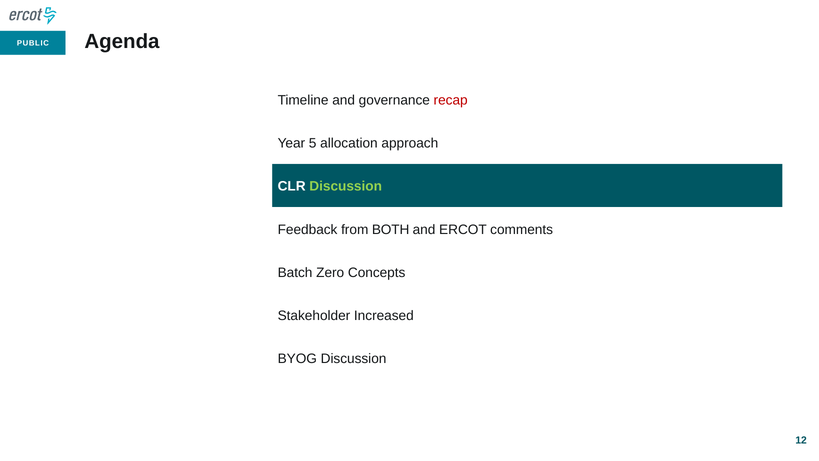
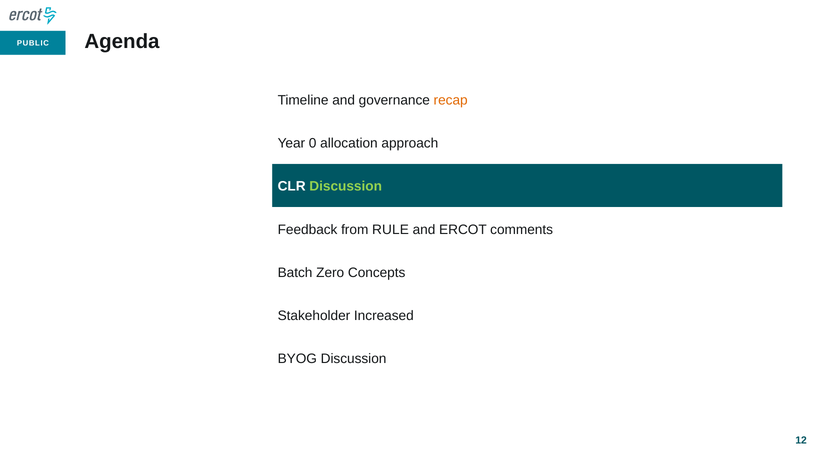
recap colour: red -> orange
5: 5 -> 0
BOTH: BOTH -> RULE
